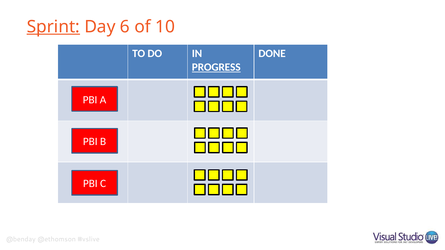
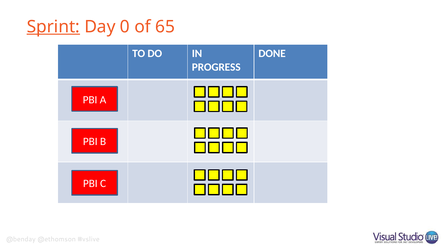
6: 6 -> 0
10: 10 -> 65
PROGRESS underline: present -> none
